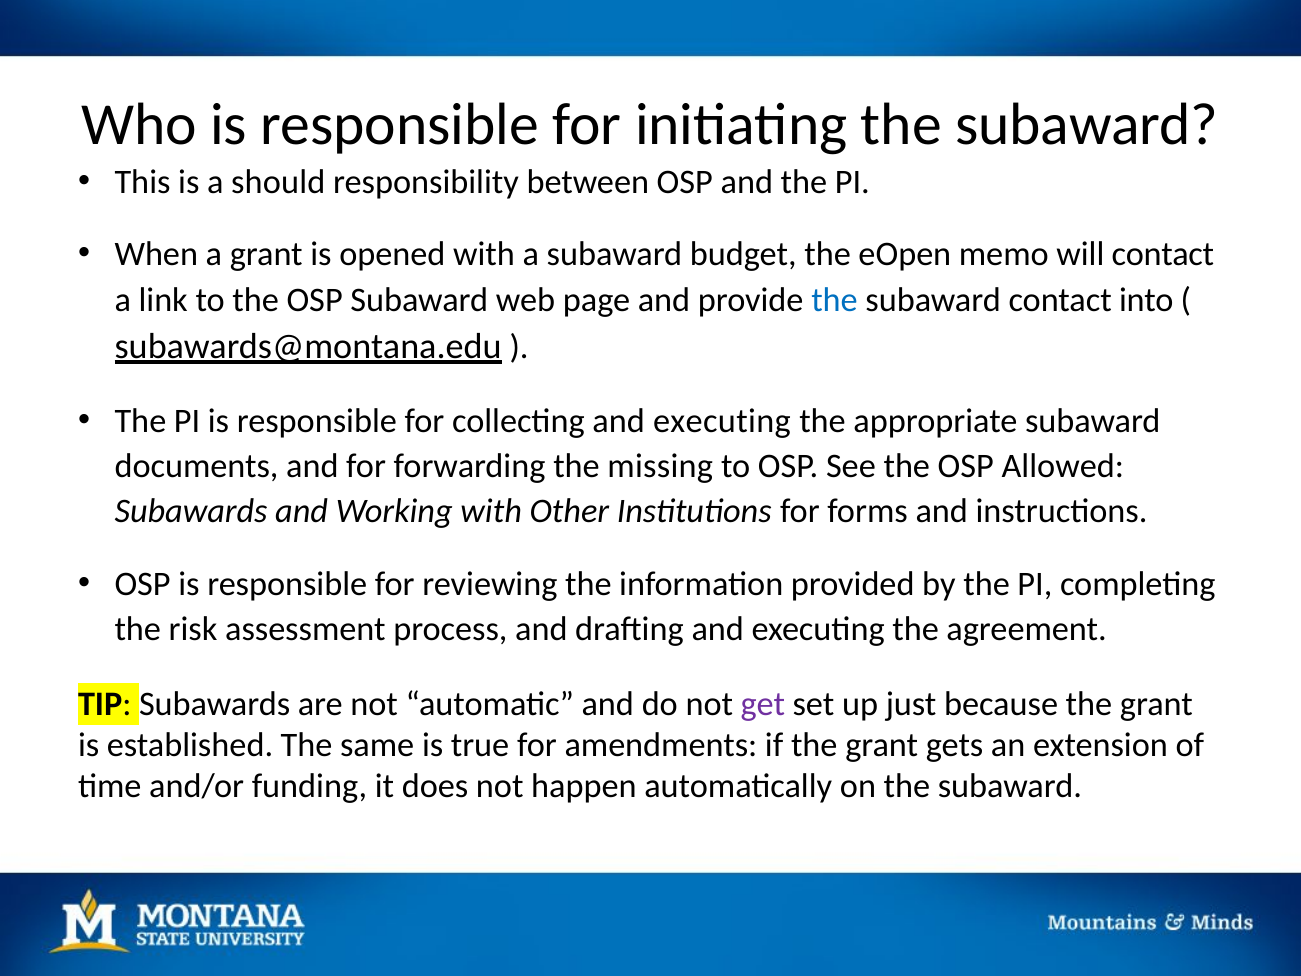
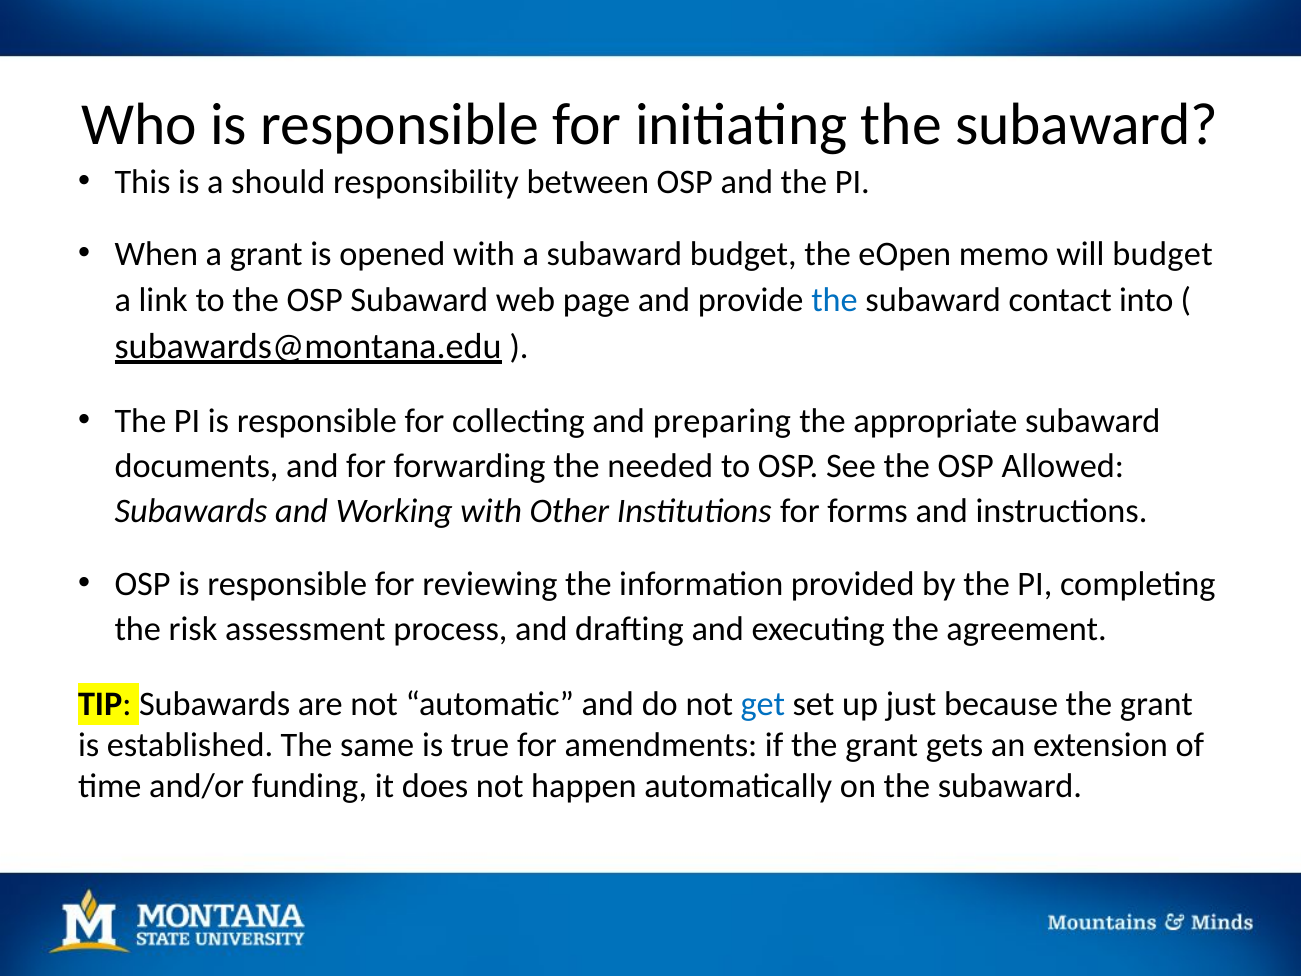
will contact: contact -> budget
collecting and executing: executing -> preparing
missing: missing -> needed
get colour: purple -> blue
